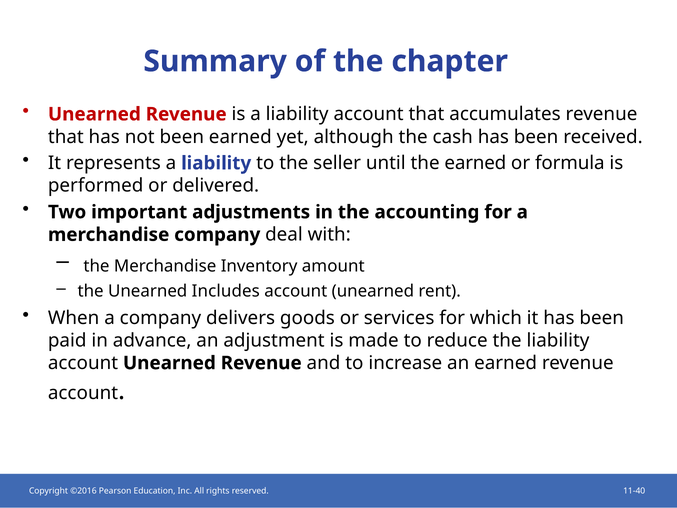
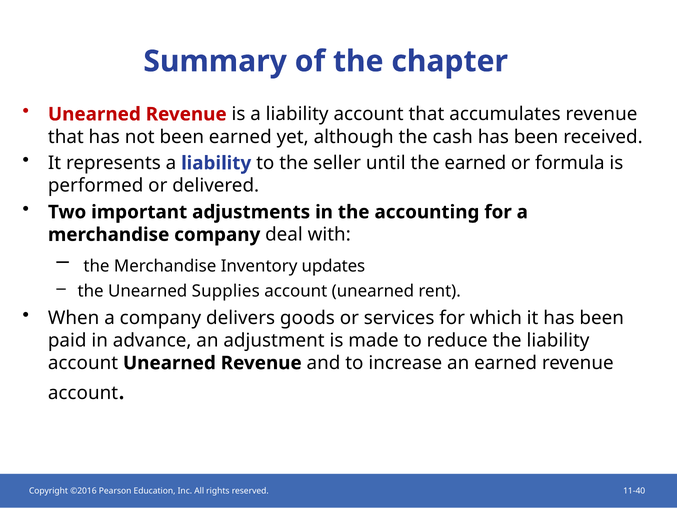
amount: amount -> updates
Includes: Includes -> Supplies
